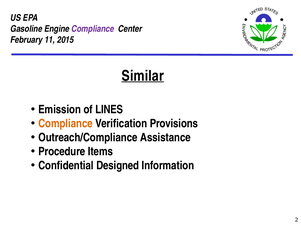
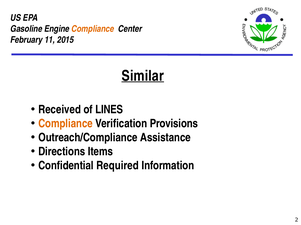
Compliance at (93, 29) colour: purple -> orange
Emission: Emission -> Received
Procedure: Procedure -> Directions
Designed: Designed -> Required
